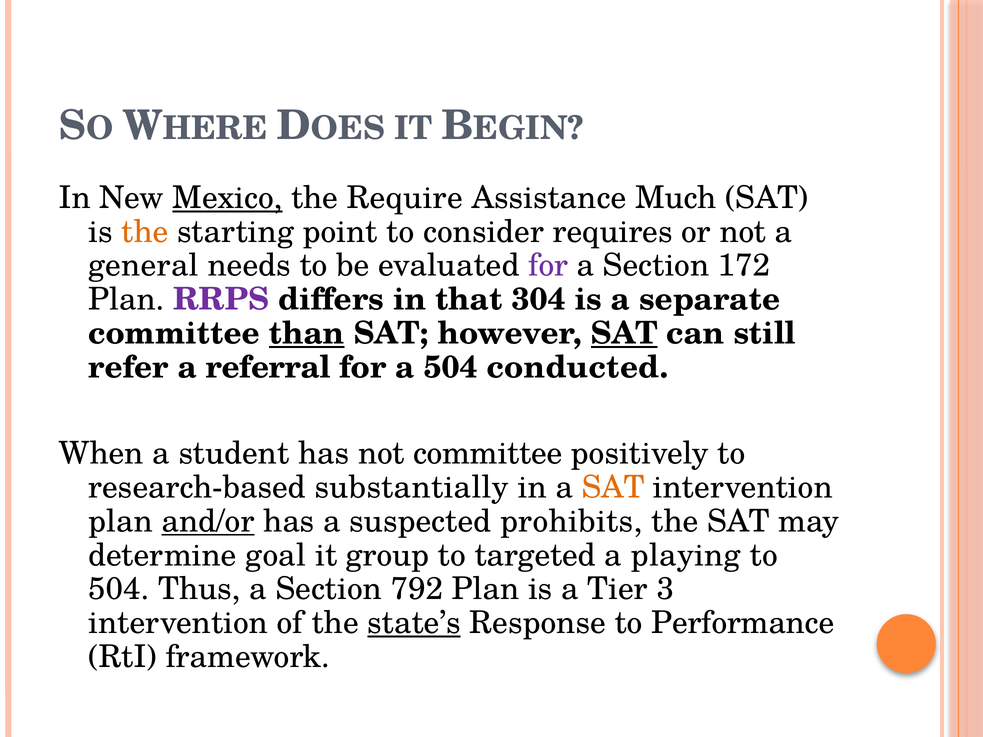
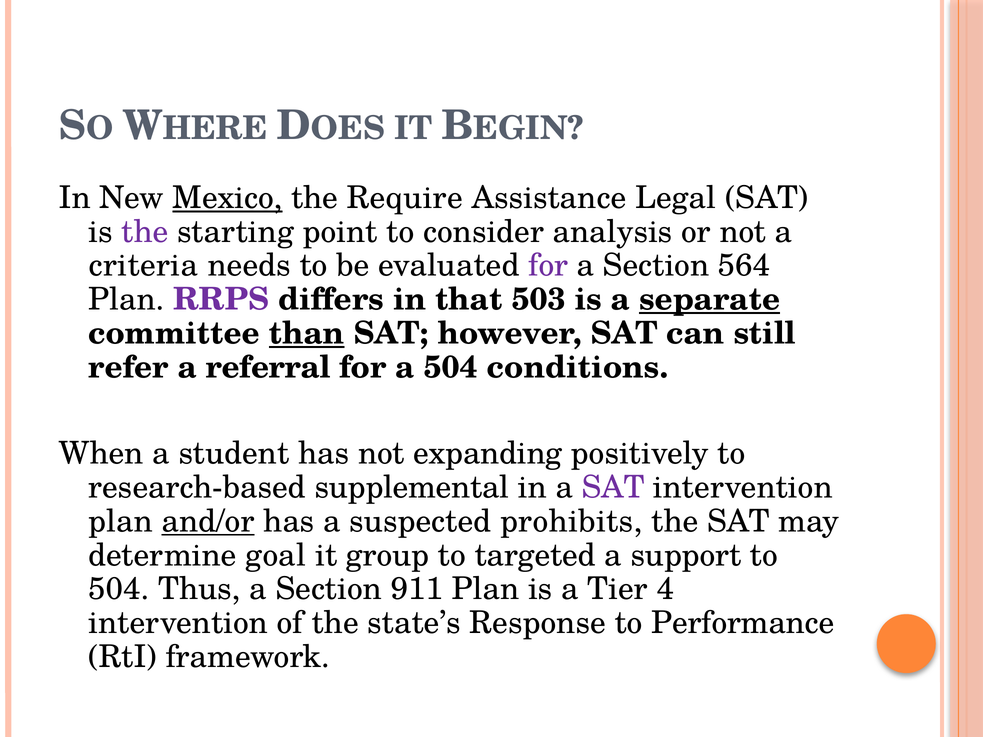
Much: Much -> Legal
the at (145, 232) colour: orange -> purple
requires: requires -> analysis
general: general -> criteria
172: 172 -> 564
304: 304 -> 503
separate underline: none -> present
SAT at (624, 333) underline: present -> none
conducted: conducted -> conditions
not committee: committee -> expanding
substantially: substantially -> supplemental
SAT at (613, 488) colour: orange -> purple
playing: playing -> support
792: 792 -> 911
3: 3 -> 4
state’s underline: present -> none
